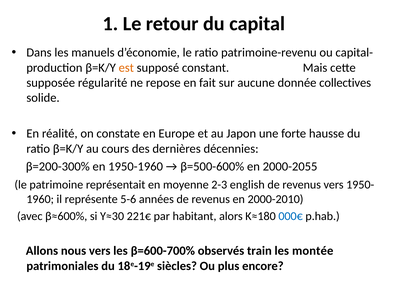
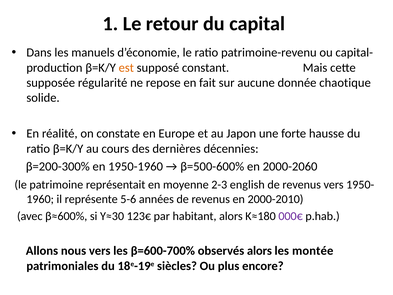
collectives: collectives -> chaotique
2000-2055: 2000-2055 -> 2000-2060
221€: 221€ -> 123€
000€ colour: blue -> purple
observés train: train -> alors
